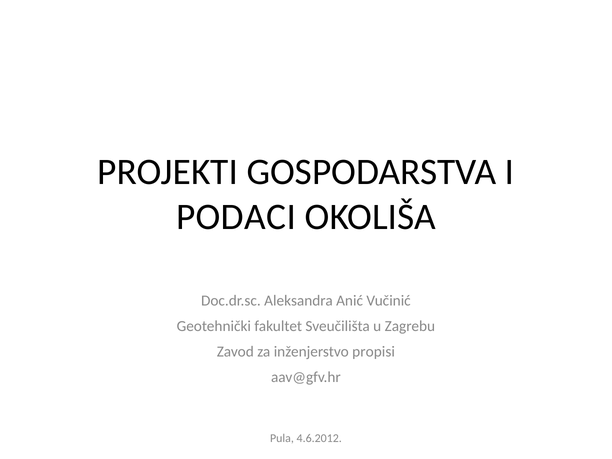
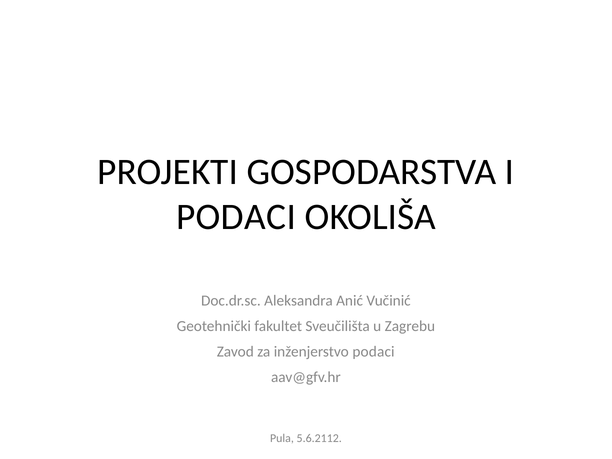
inženjerstvo propisi: propisi -> podaci
4.6.2012: 4.6.2012 -> 5.6.2112
